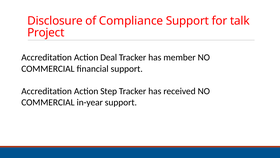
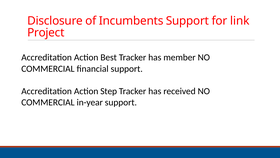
Compliance: Compliance -> Incumbents
talk: talk -> link
Deal: Deal -> Best
